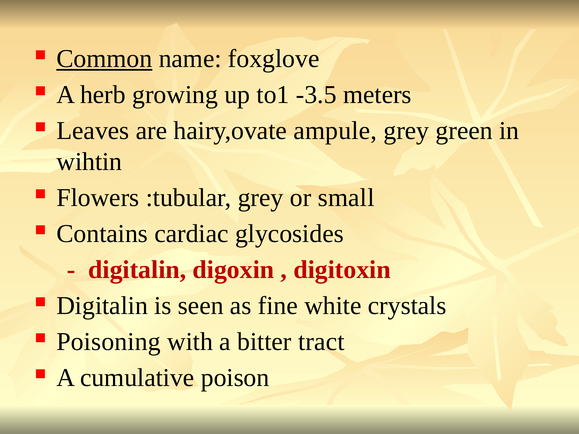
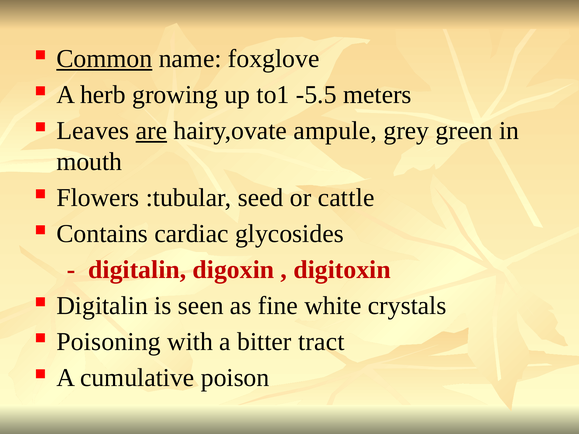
-3.5: -3.5 -> -5.5
are underline: none -> present
wihtin: wihtin -> mouth
:tubular grey: grey -> seed
small: small -> cattle
